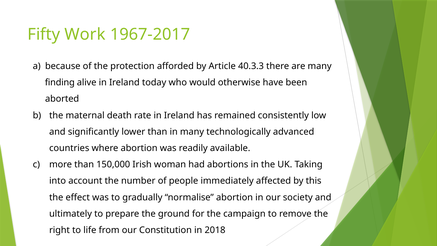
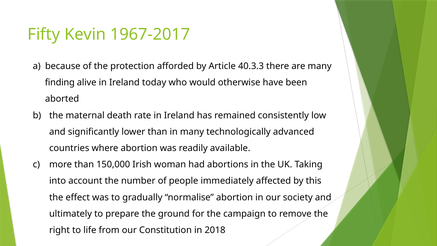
Work: Work -> Kevin
